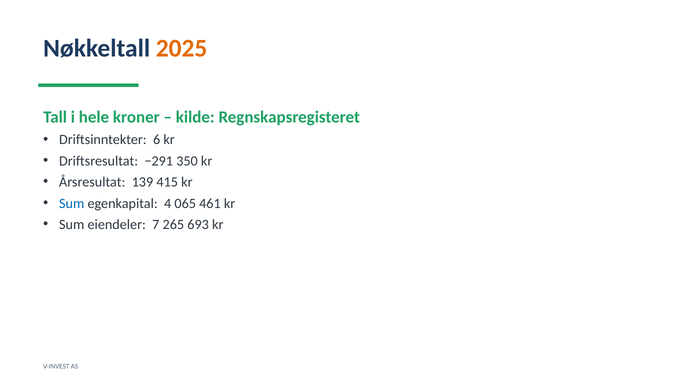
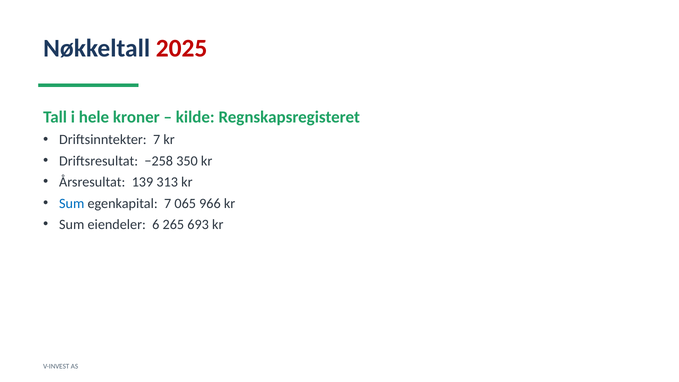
2025 colour: orange -> red
Driftsinntekter 6: 6 -> 7
−291: −291 -> −258
415: 415 -> 313
egenkapital 4: 4 -> 7
461: 461 -> 966
7: 7 -> 6
